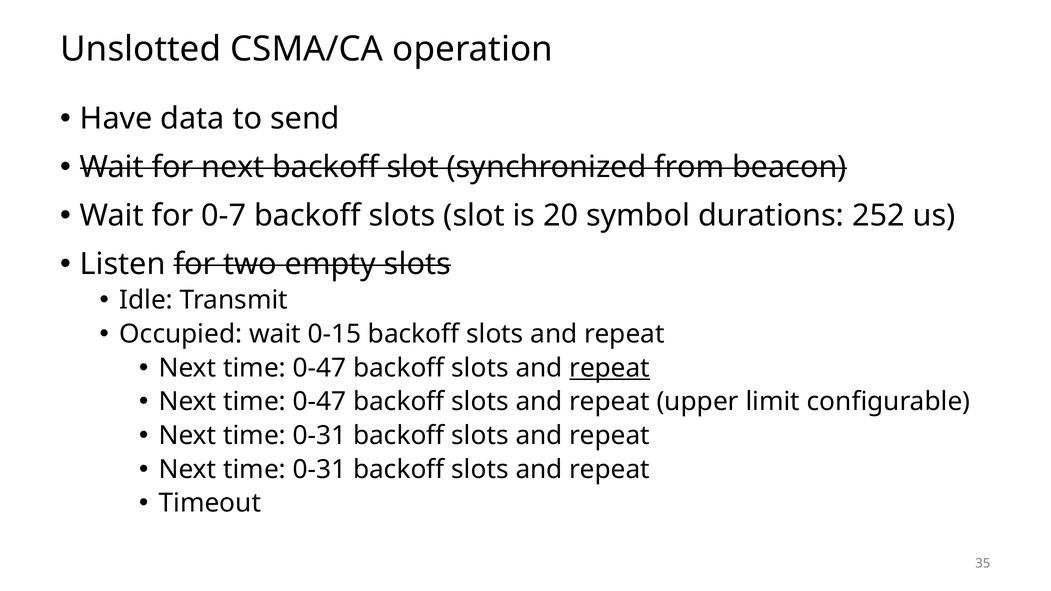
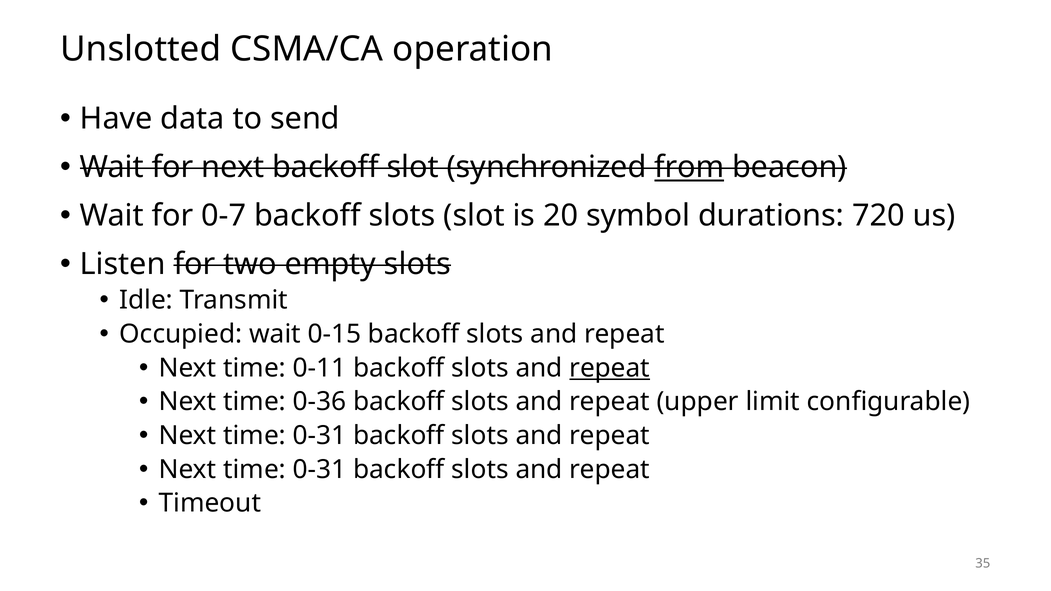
from underline: none -> present
252: 252 -> 720
0-47 at (319, 368): 0-47 -> 0-11
0-47 at (319, 402): 0-47 -> 0-36
